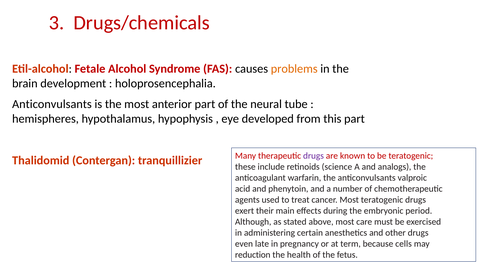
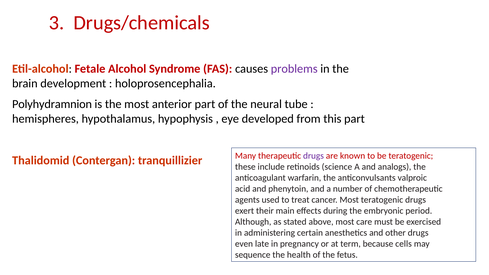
problems colour: orange -> purple
Anticonvulsants at (52, 104): Anticonvulsants -> Polyhydramnion
reduction: reduction -> sequence
